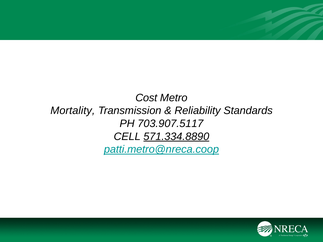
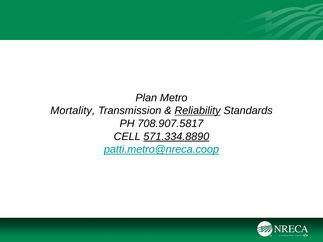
Cost: Cost -> Plan
Reliability underline: none -> present
703.907.5117: 703.907.5117 -> 708.907.5817
